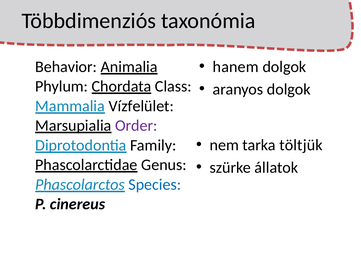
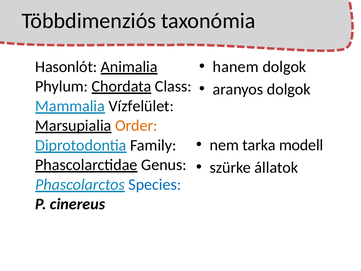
Behavior: Behavior -> Hasonlót
Order colour: purple -> orange
töltjük: töltjük -> modell
